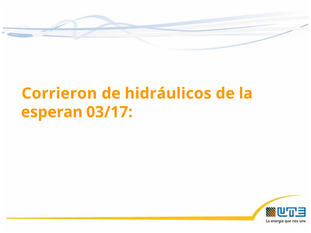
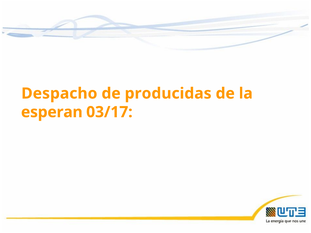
Corrieron: Corrieron -> Despacho
hidráulicos: hidráulicos -> producidas
